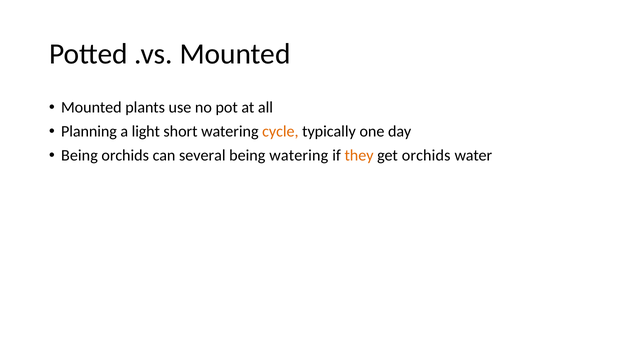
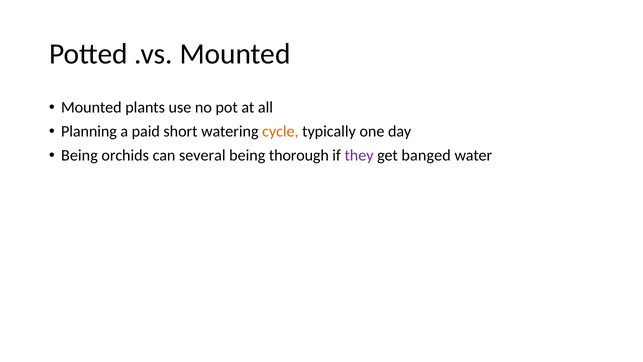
light: light -> paid
being watering: watering -> thorough
they colour: orange -> purple
get orchids: orchids -> banged
